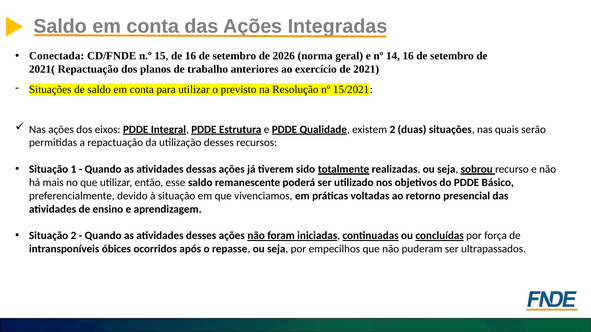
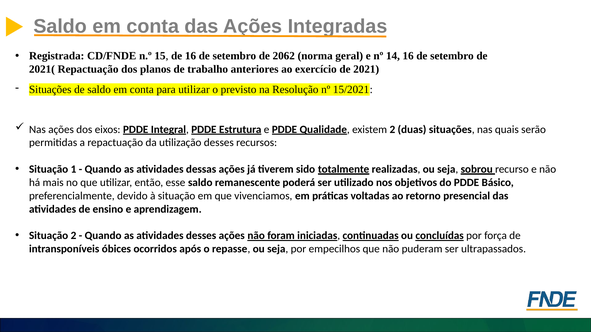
Conectada: Conectada -> Registrada
2026: 2026 -> 2062
